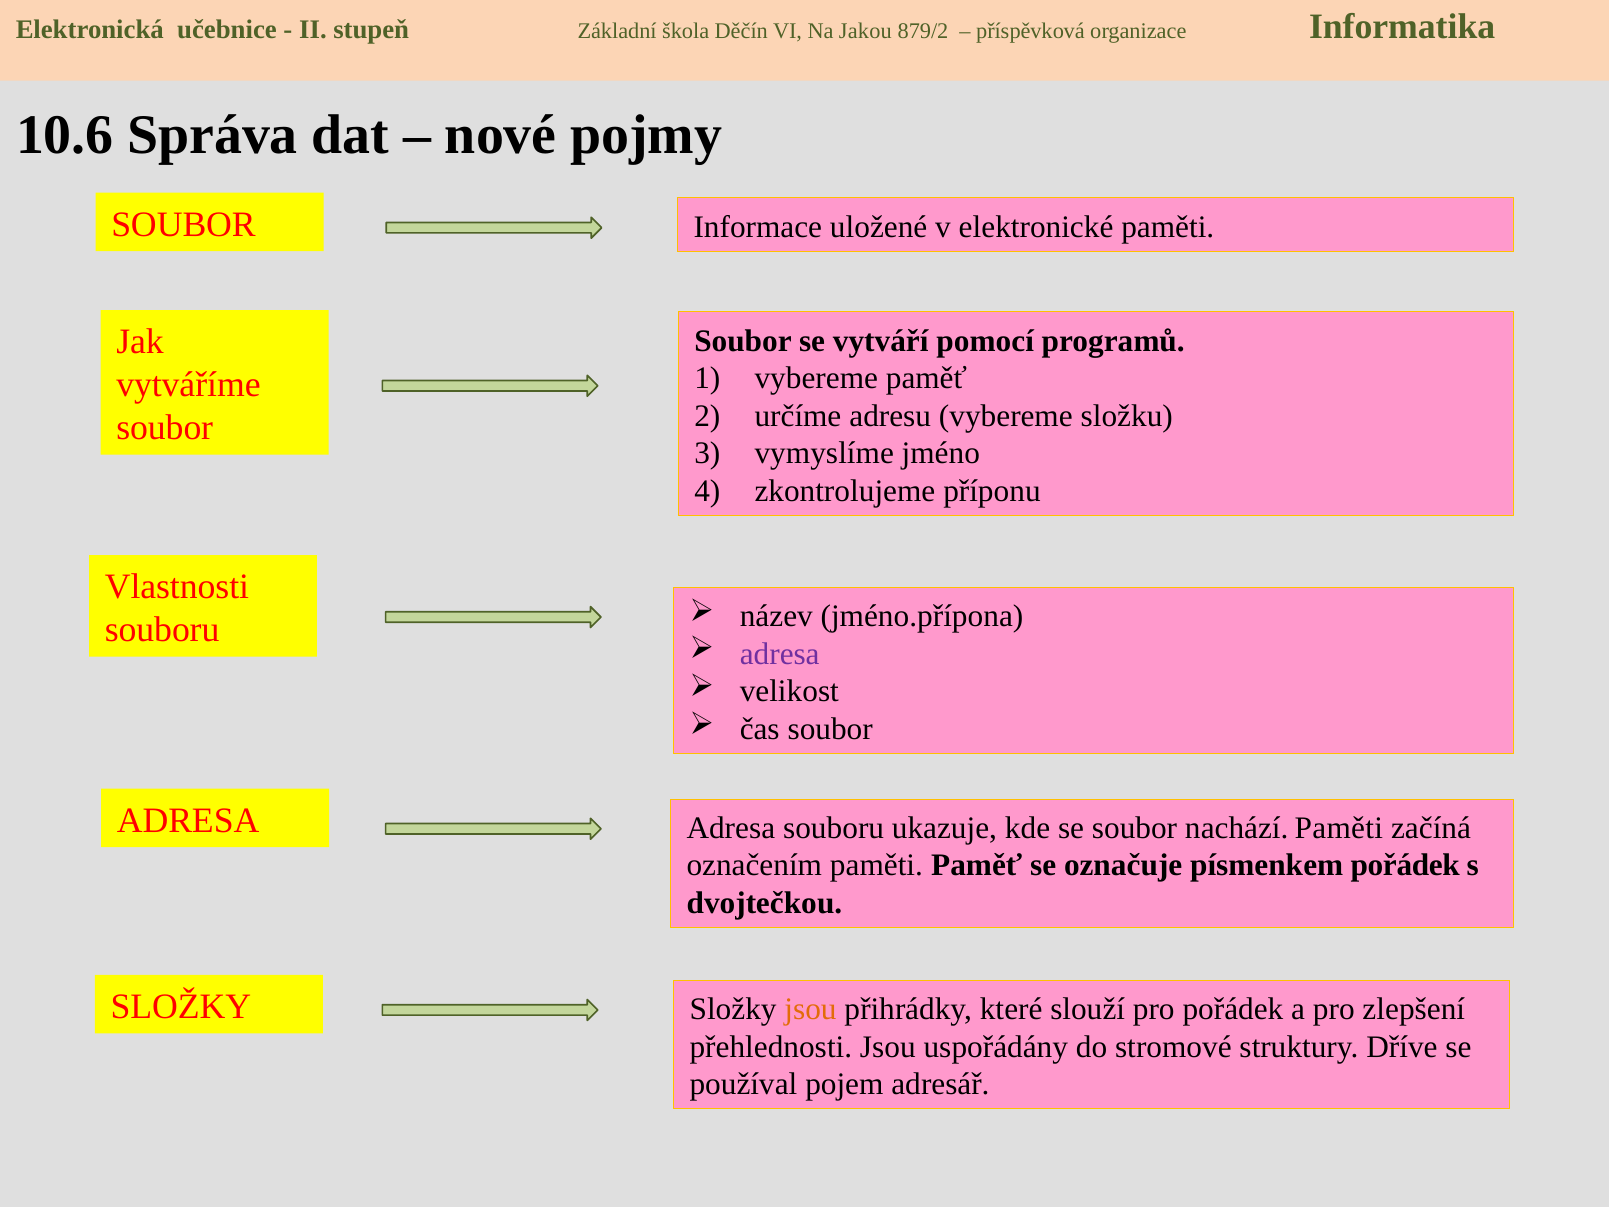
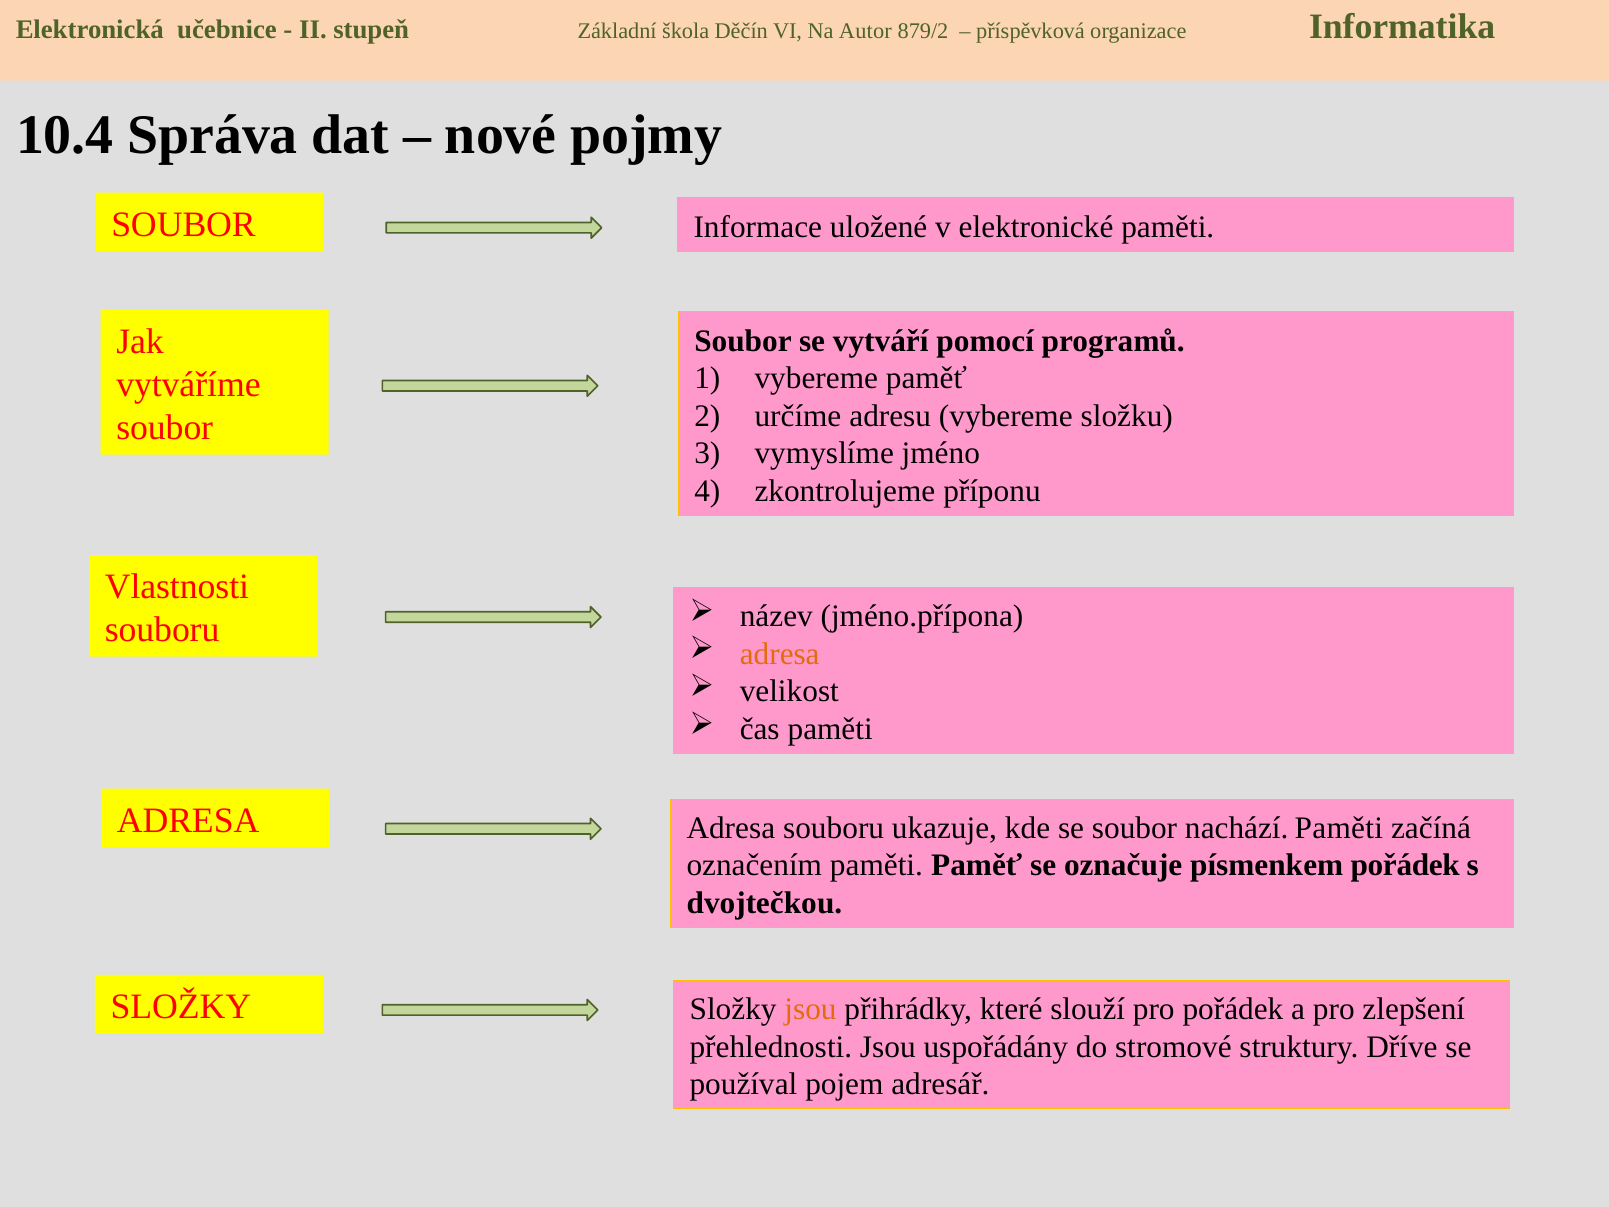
Jakou: Jakou -> Autor
10.6: 10.6 -> 10.4
adresa at (780, 654) colour: purple -> orange
čas soubor: soubor -> paměti
